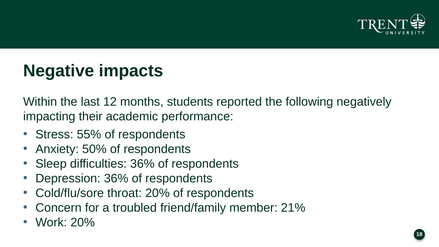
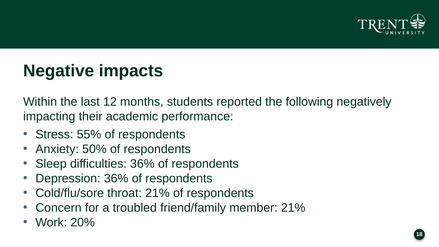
throat 20%: 20% -> 21%
